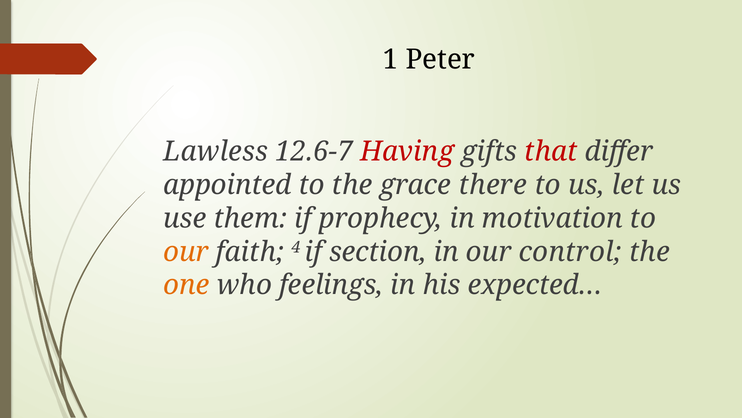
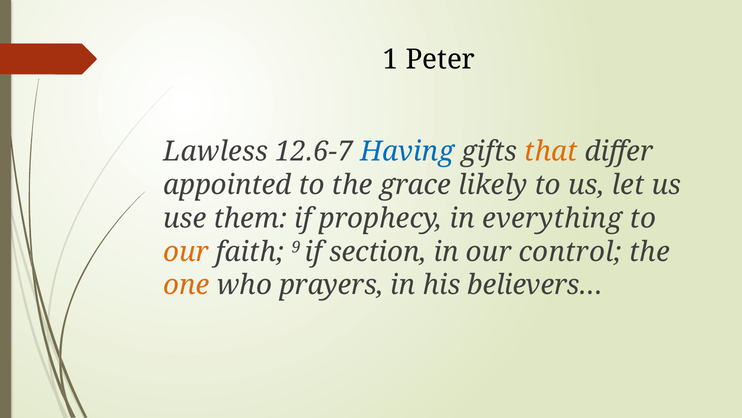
Having colour: red -> blue
that colour: red -> orange
there: there -> likely
motivation: motivation -> everything
4: 4 -> 9
feelings: feelings -> prayers
expected…: expected… -> believers…
